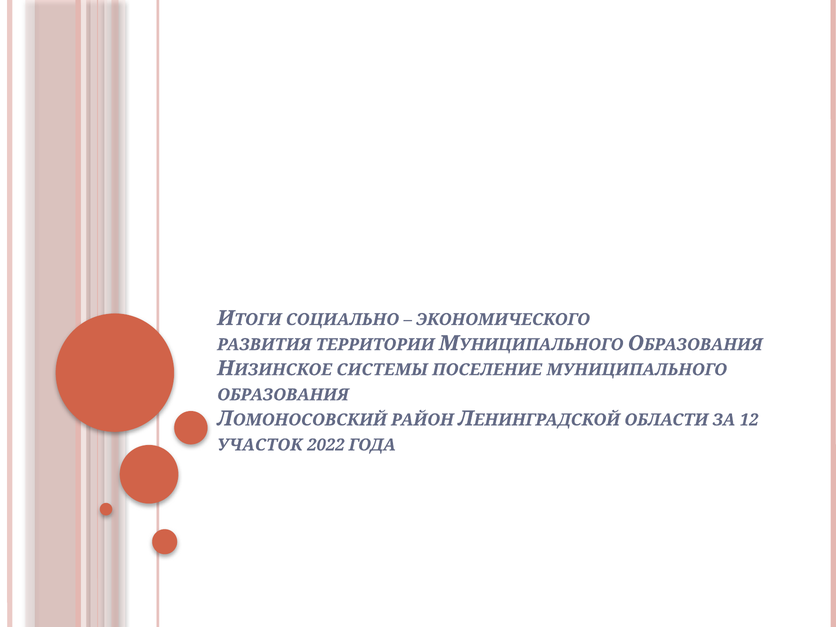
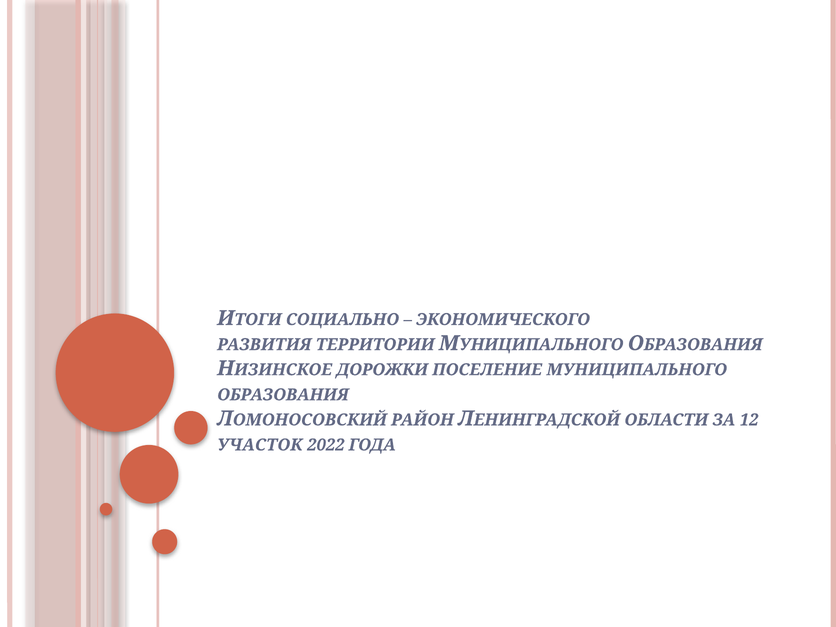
СИСТЕМЫ: СИСТЕМЫ -> ДОРОЖКИ
